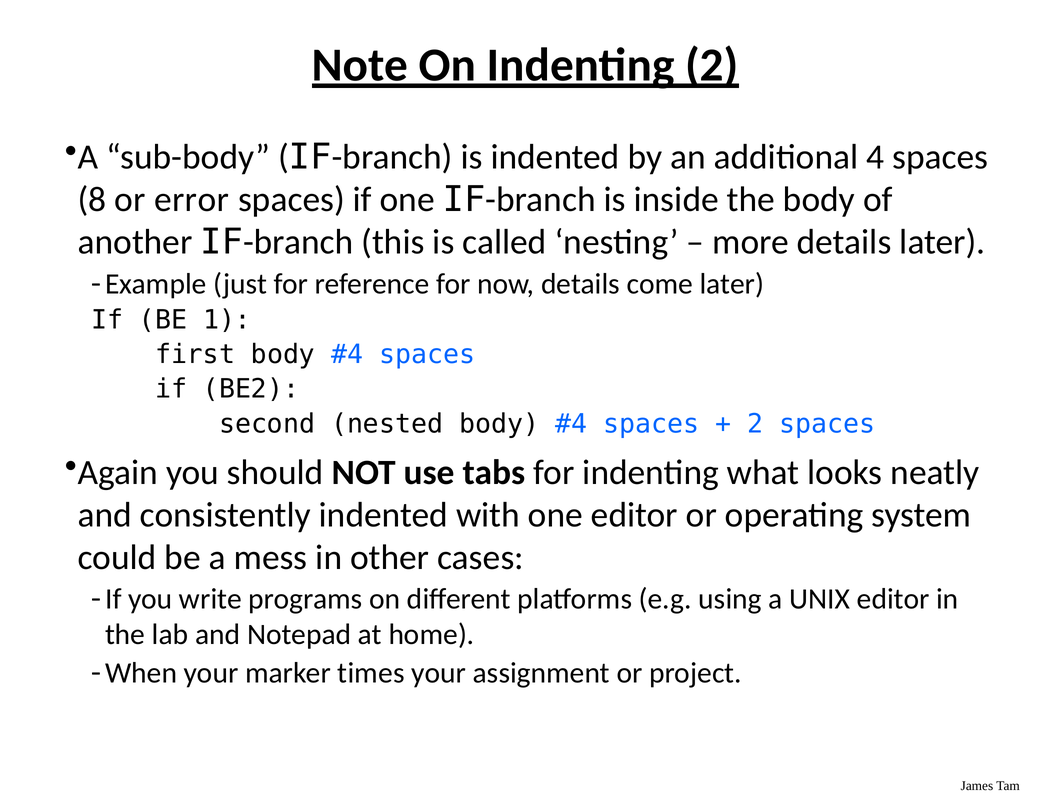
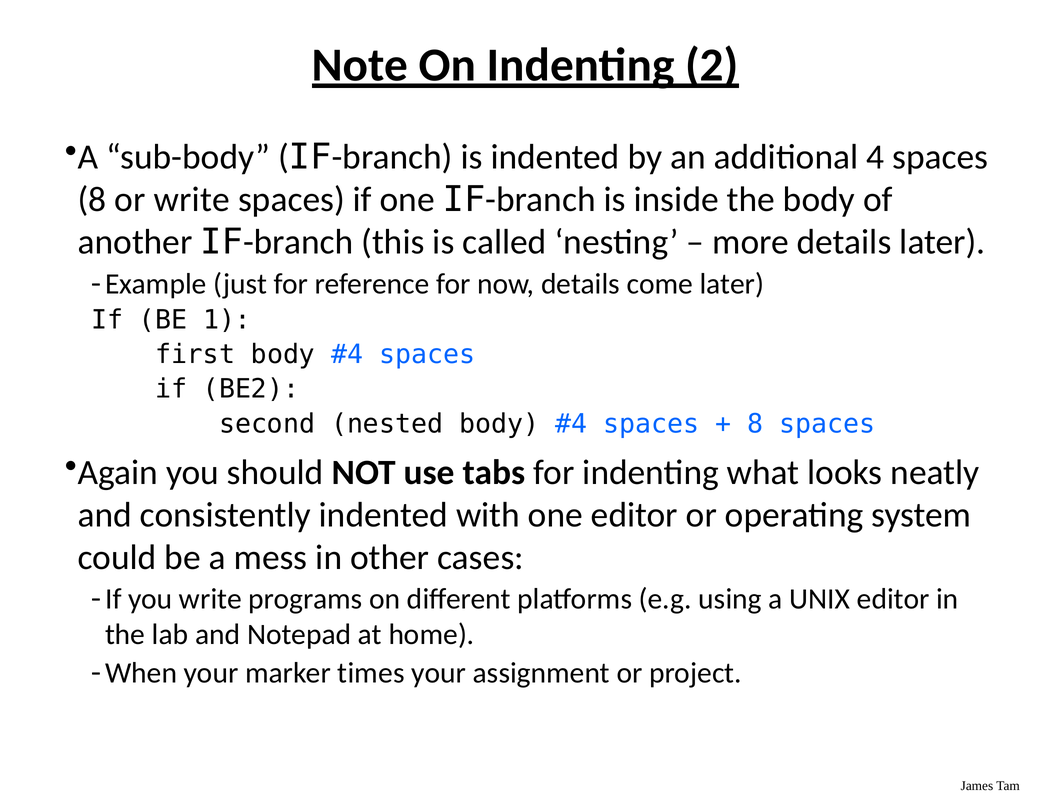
or error: error -> write
2 at (755, 424): 2 -> 8
